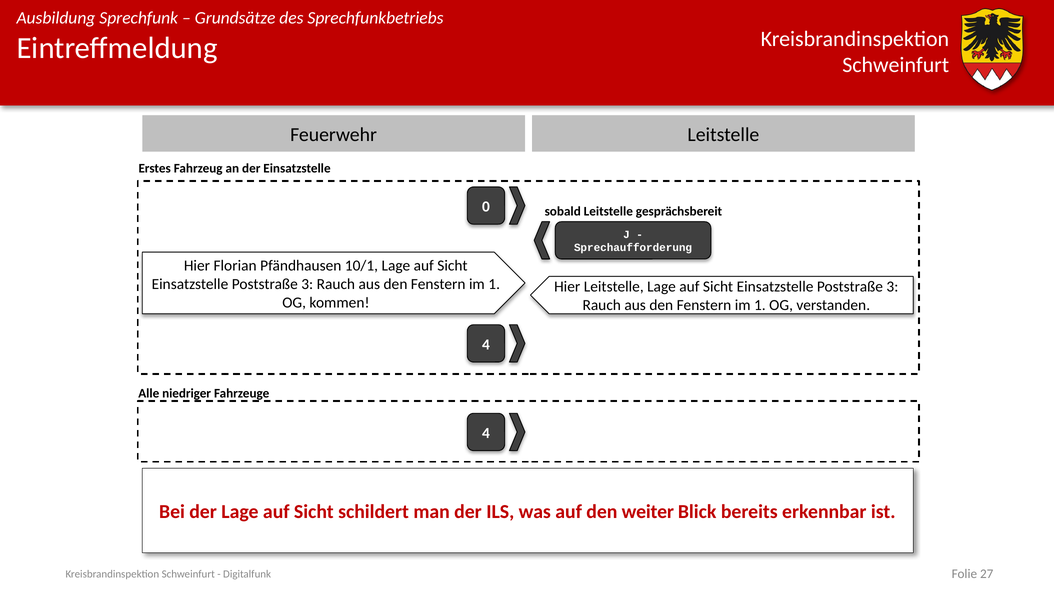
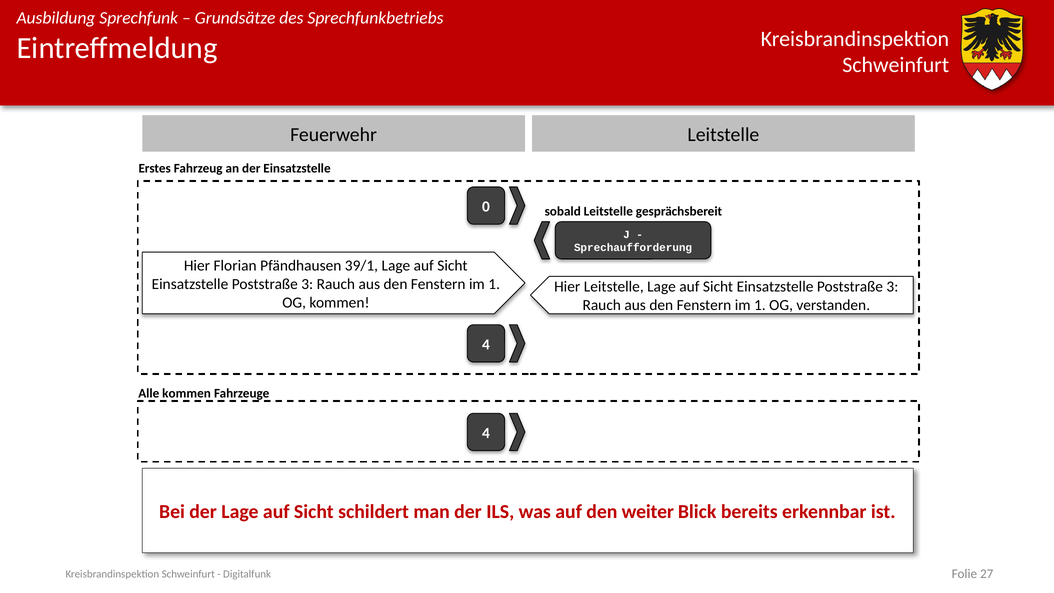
10/1: 10/1 -> 39/1
Alle niedriger: niedriger -> kommen
